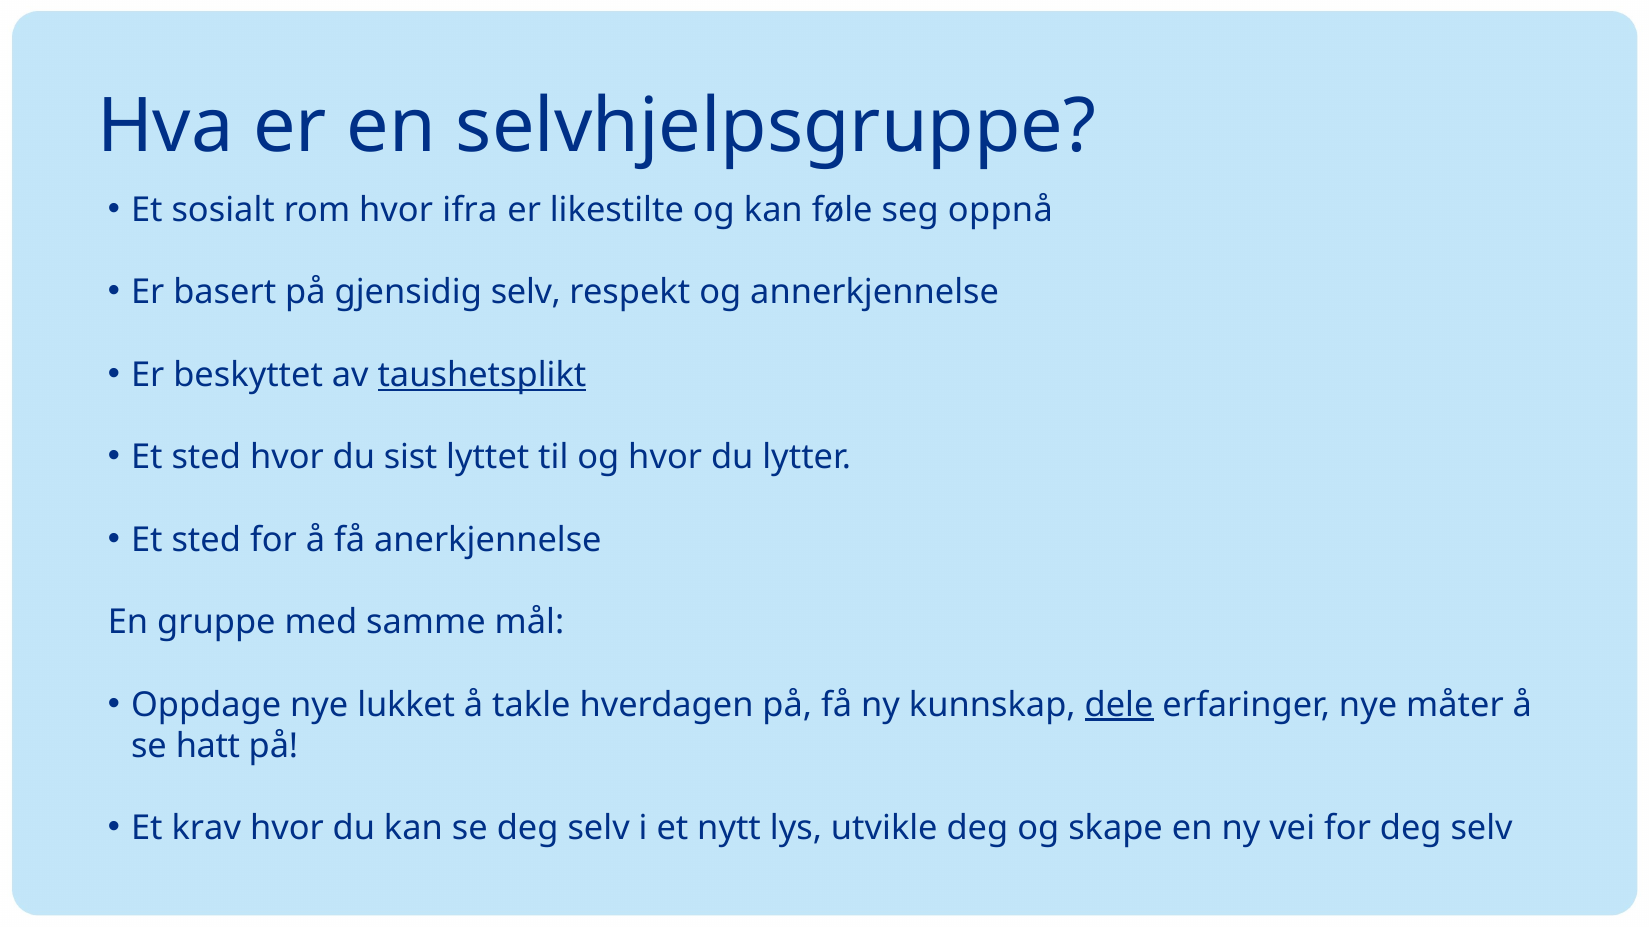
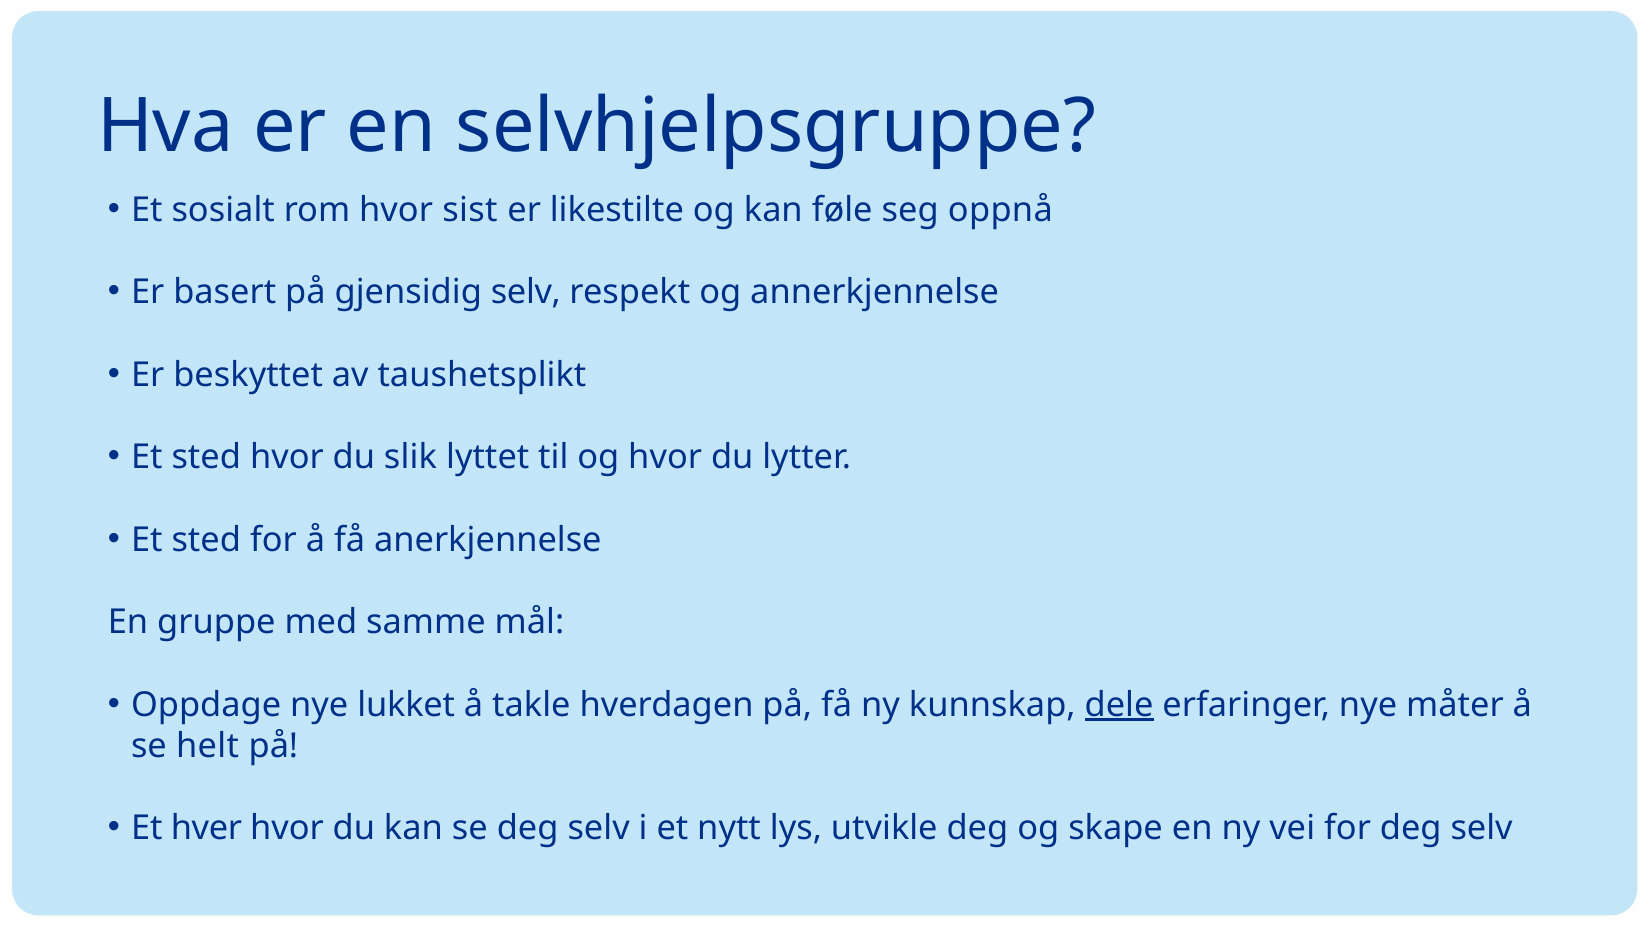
ifra: ifra -> sist
taushetsplikt underline: present -> none
sist: sist -> slik
hatt: hatt -> helt
krav: krav -> hver
